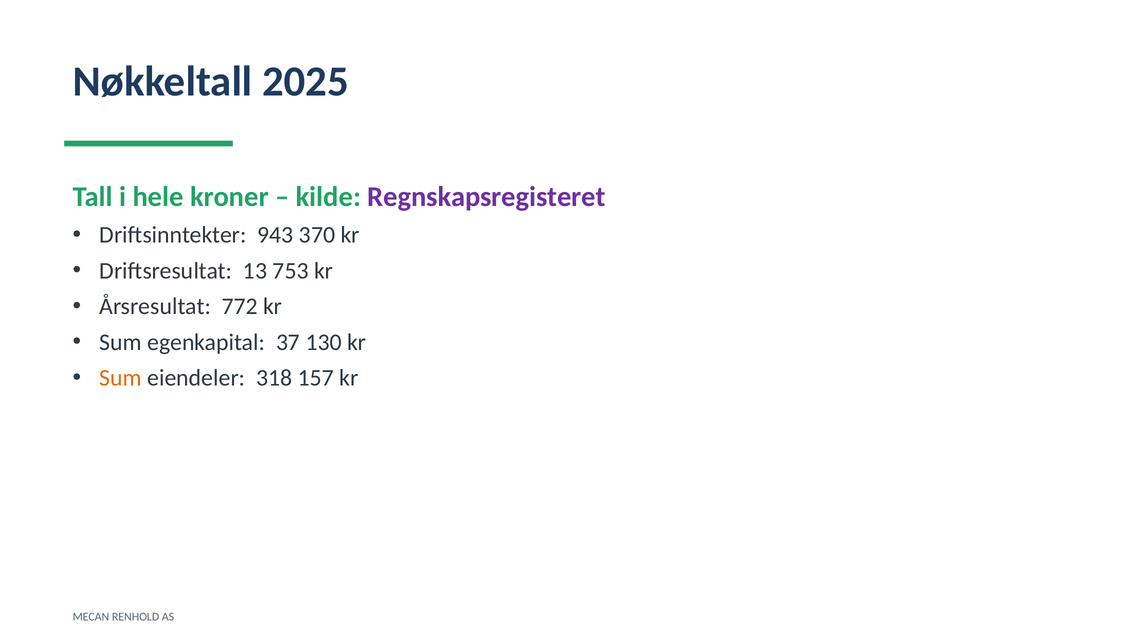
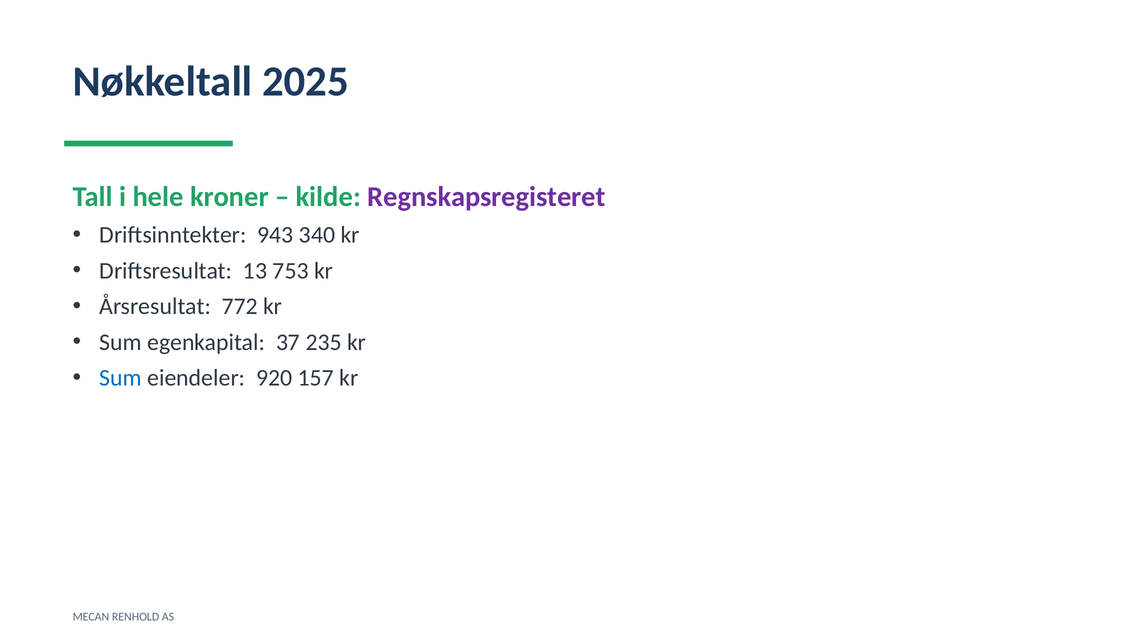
370: 370 -> 340
130: 130 -> 235
Sum at (121, 378) colour: orange -> blue
318: 318 -> 920
